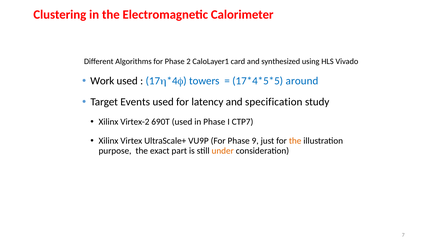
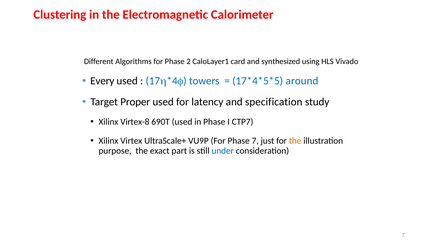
Work: Work -> Every
Events: Events -> Proper
Virtex-2: Virtex-2 -> Virtex-8
Phase 9: 9 -> 7
under colour: orange -> blue
